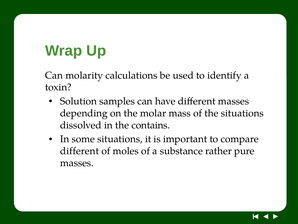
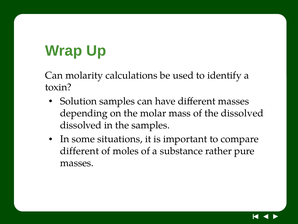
the situations: situations -> dissolved
the contains: contains -> samples
